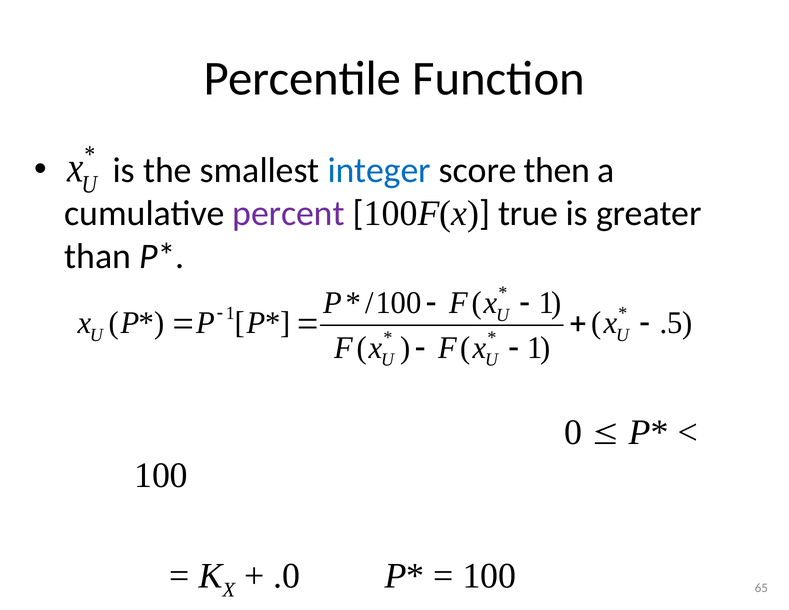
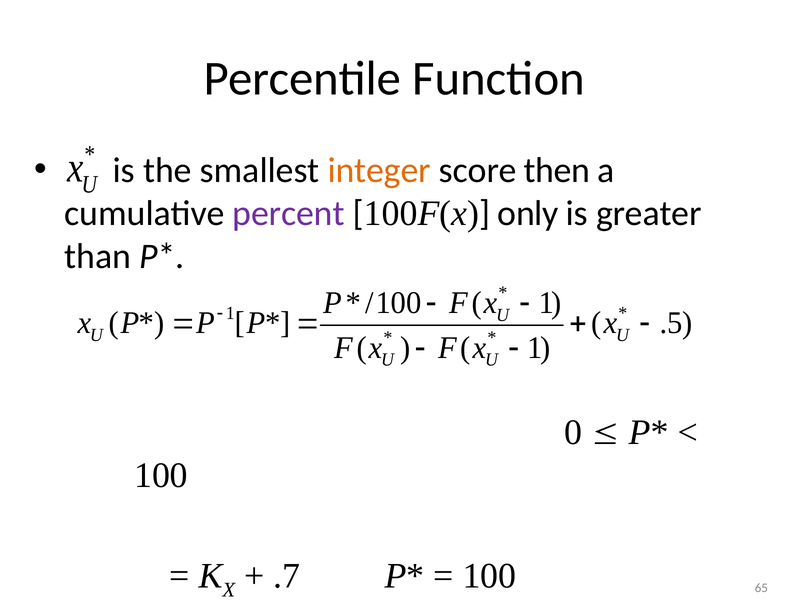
integer colour: blue -> orange
true: true -> only
.0: .0 -> .7
